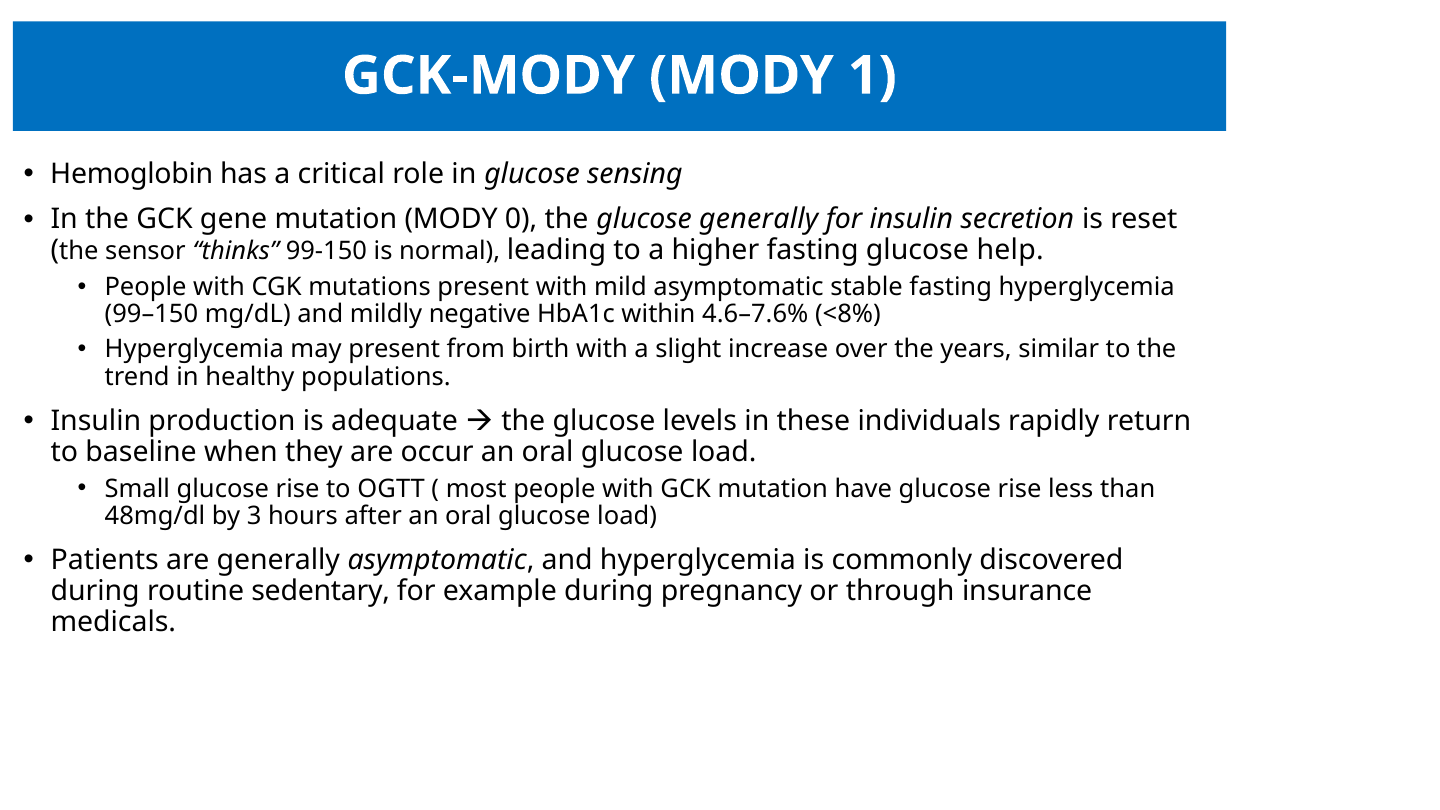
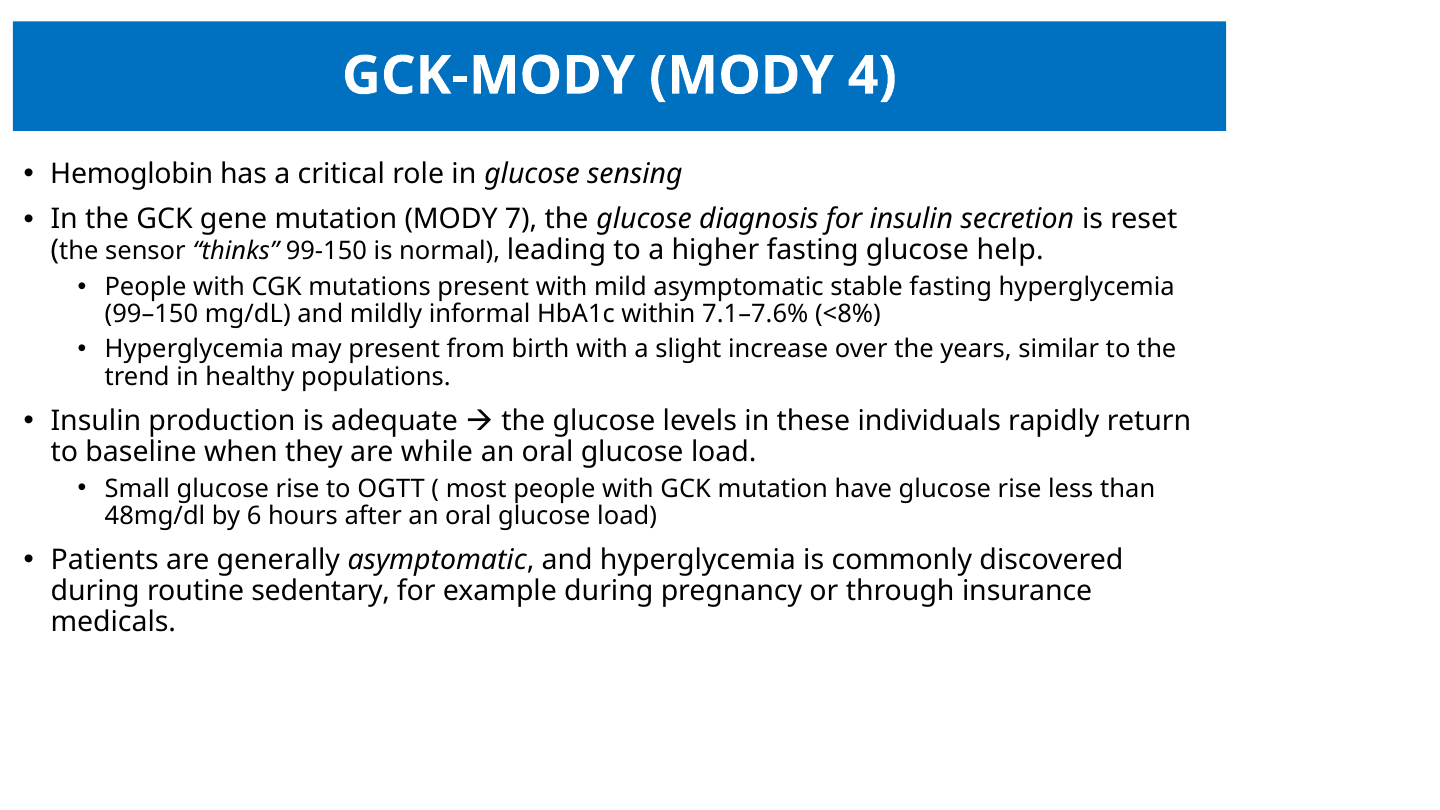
1: 1 -> 4
0: 0 -> 7
glucose generally: generally -> diagnosis
negative: negative -> informal
4.6–7.6%: 4.6–7.6% -> 7.1–7.6%
occur: occur -> while
3: 3 -> 6
